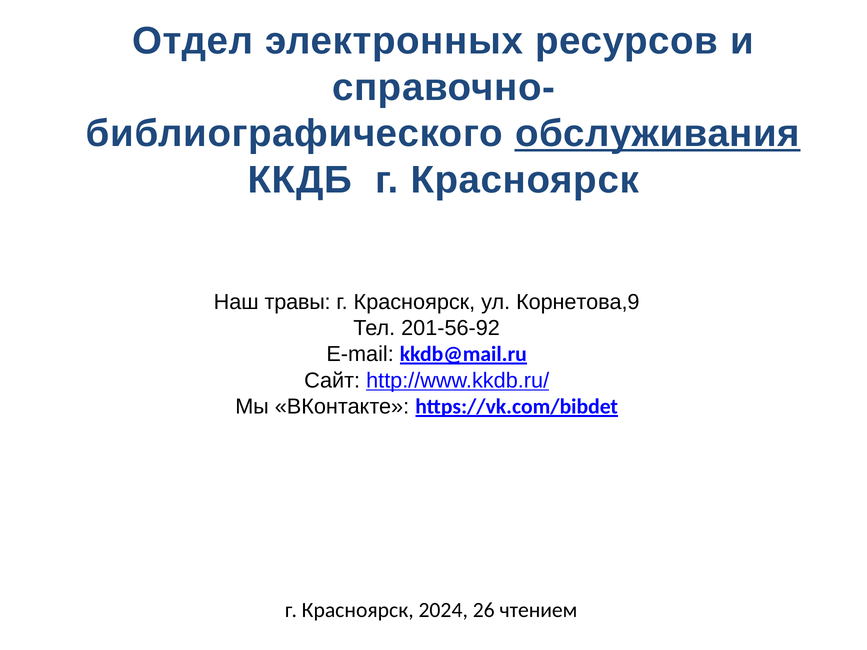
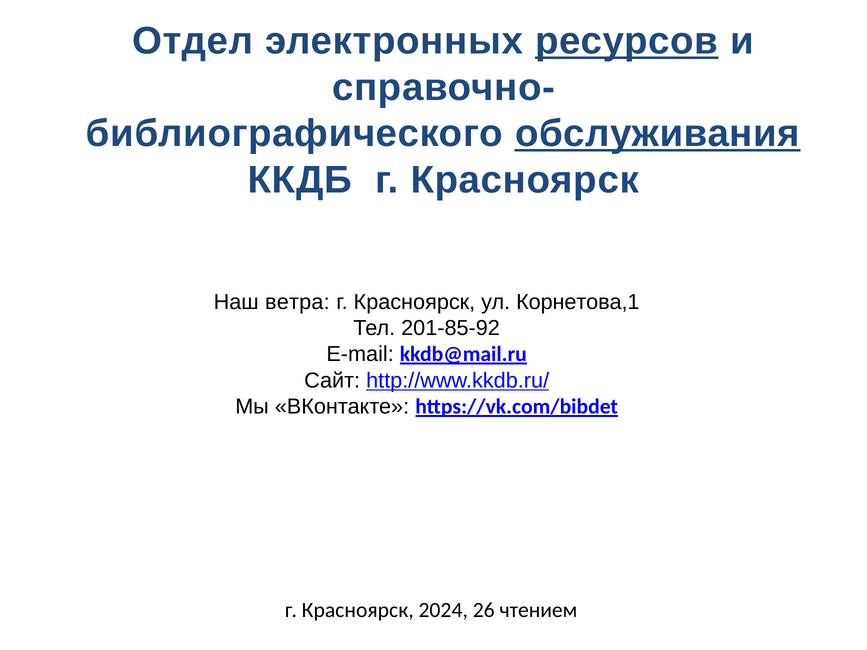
ресурсов underline: none -> present
травы: травы -> ветра
Корнетова,9: Корнетова,9 -> Корнетова,1
201-56-92: 201-56-92 -> 201-85-92
